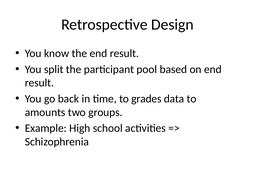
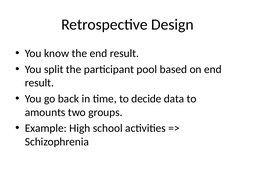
grades: grades -> decide
